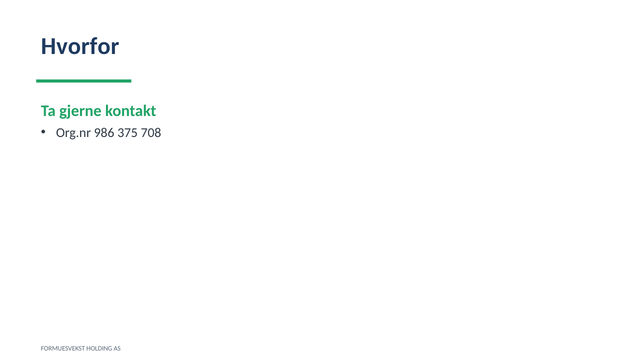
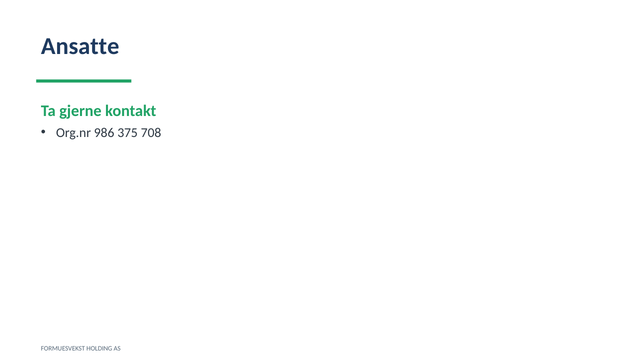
Hvorfor: Hvorfor -> Ansatte
